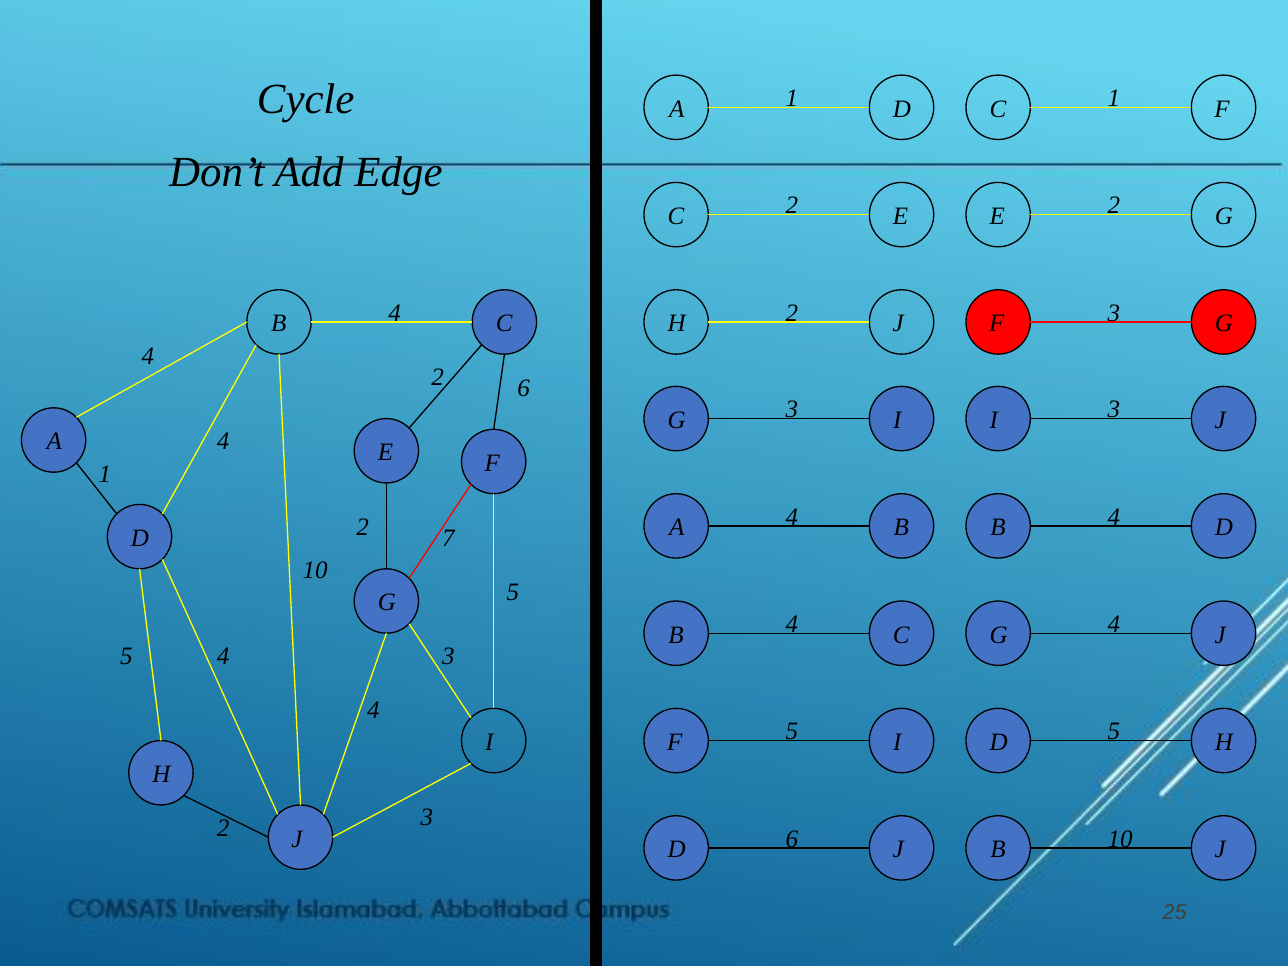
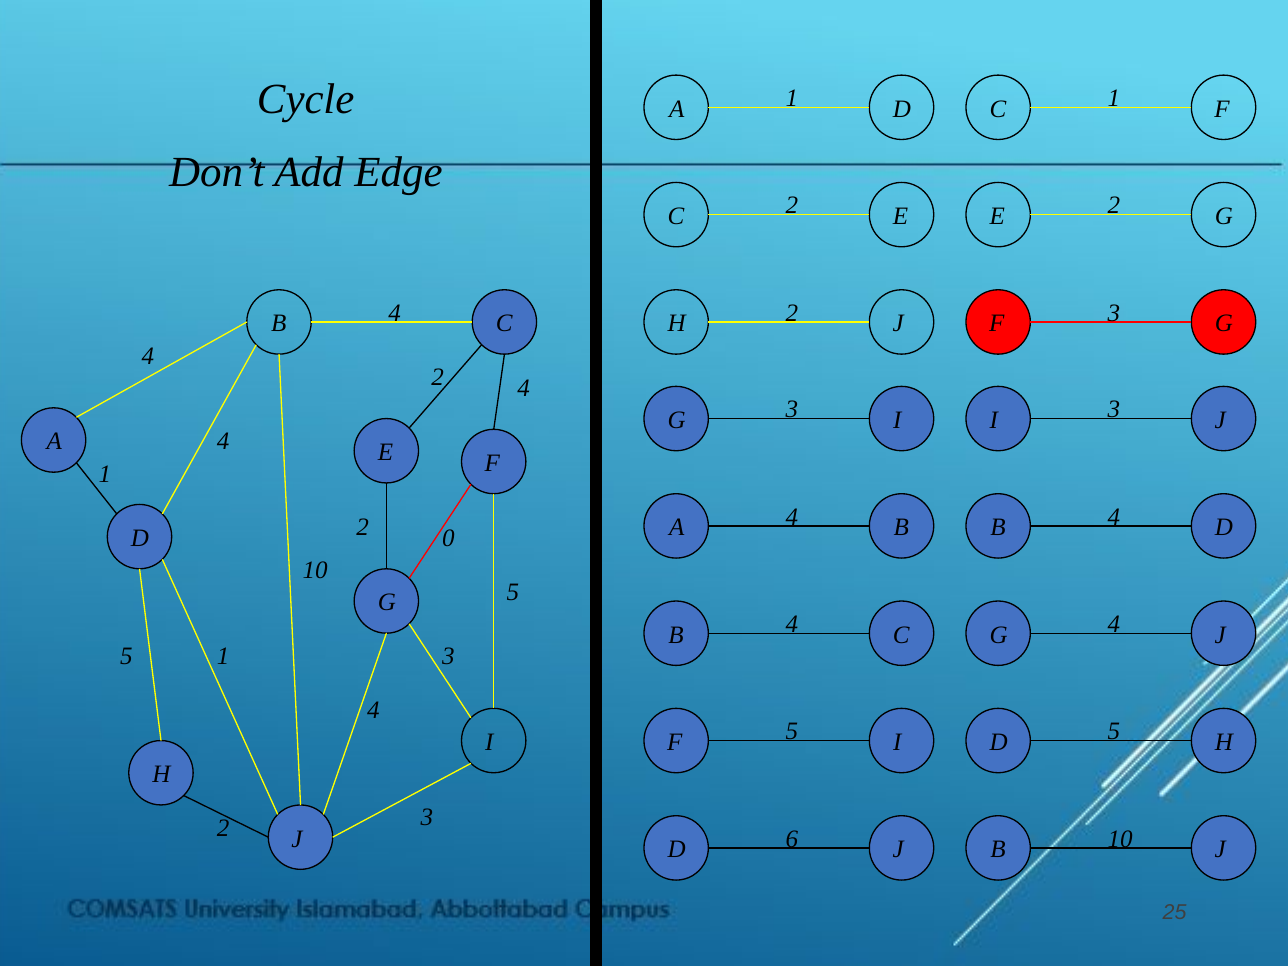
2 6: 6 -> 4
7: 7 -> 0
4 at (223, 656): 4 -> 1
